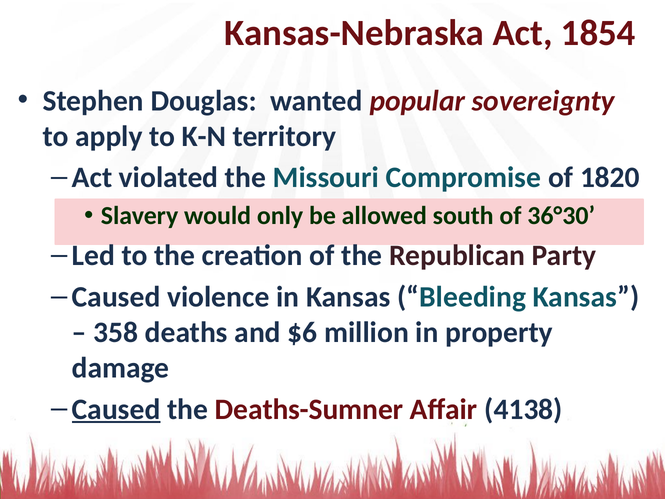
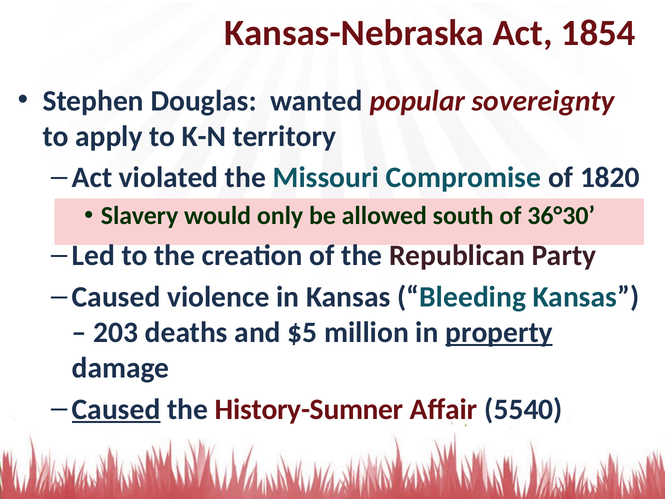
358: 358 -> 203
$6: $6 -> $5
property underline: none -> present
Deaths-Sumner: Deaths-Sumner -> History-Sumner
4138: 4138 -> 5540
